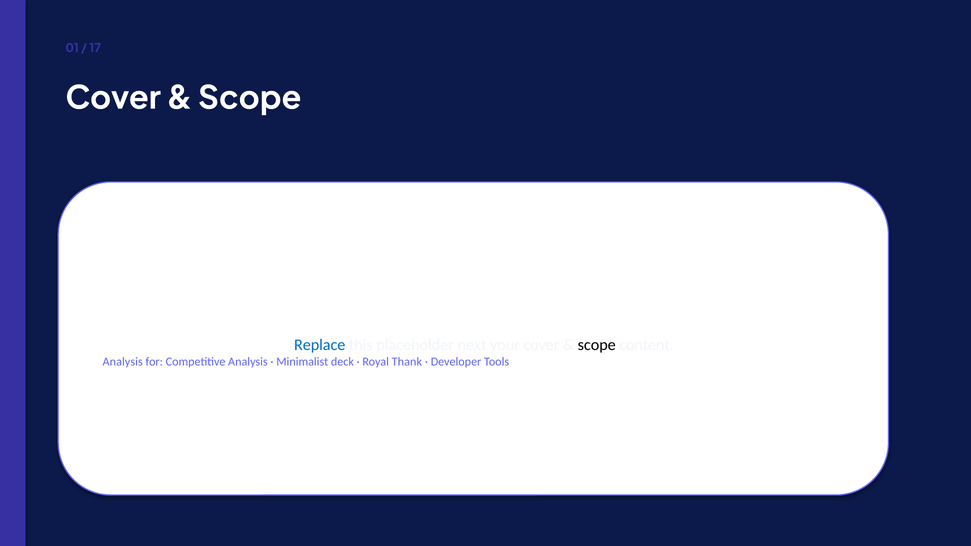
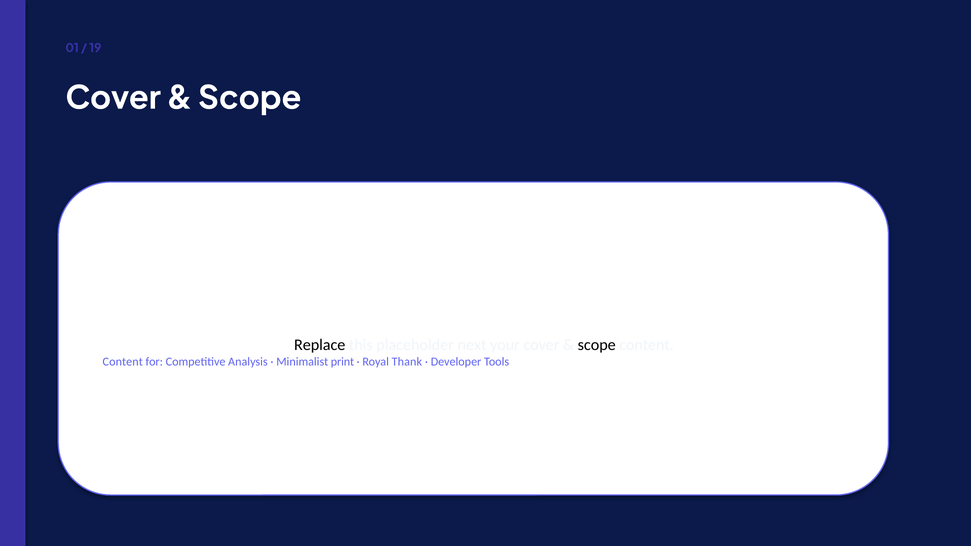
17: 17 -> 19
Replace colour: blue -> black
Analysis at (123, 362): Analysis -> Content
deck: deck -> print
